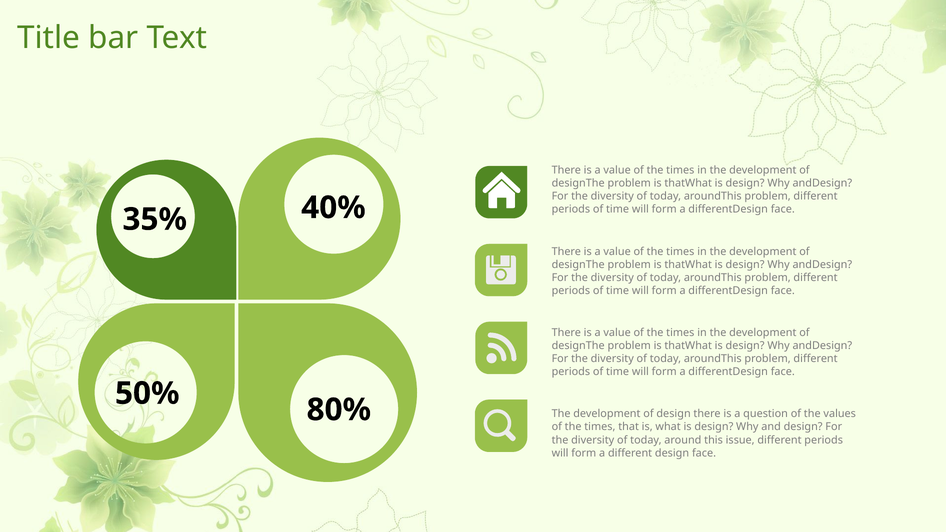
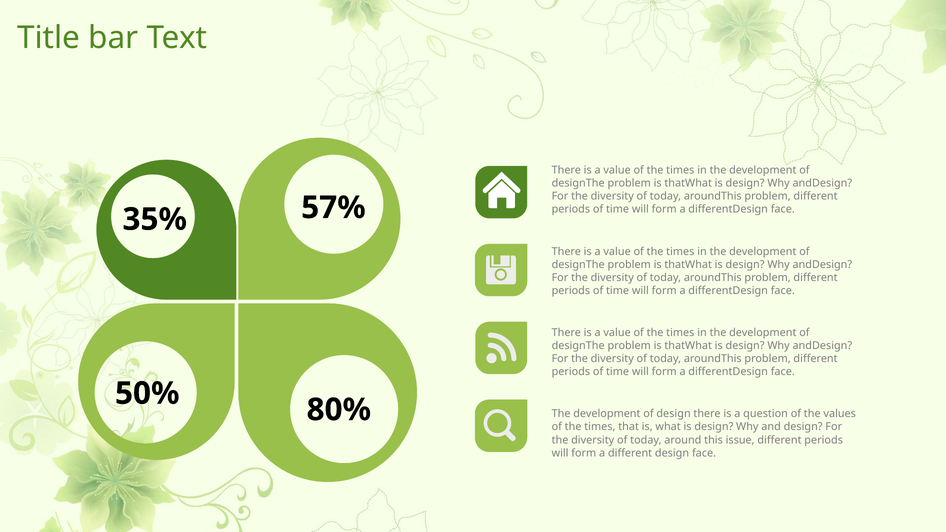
40%: 40% -> 57%
